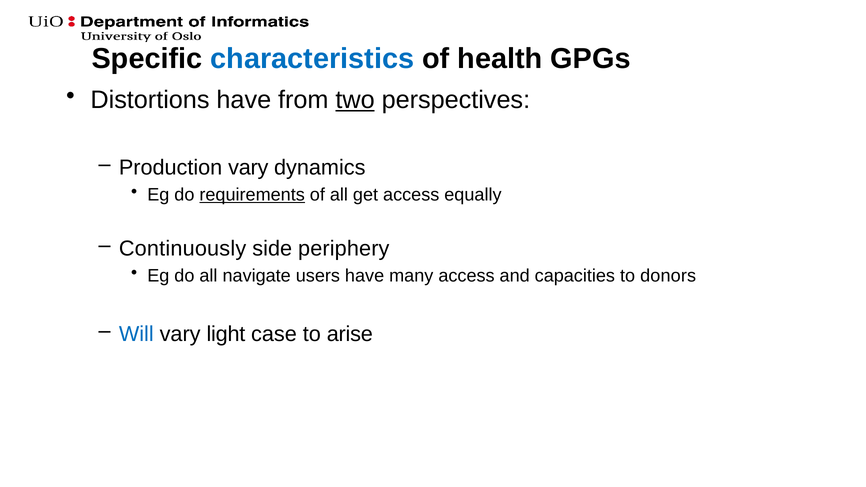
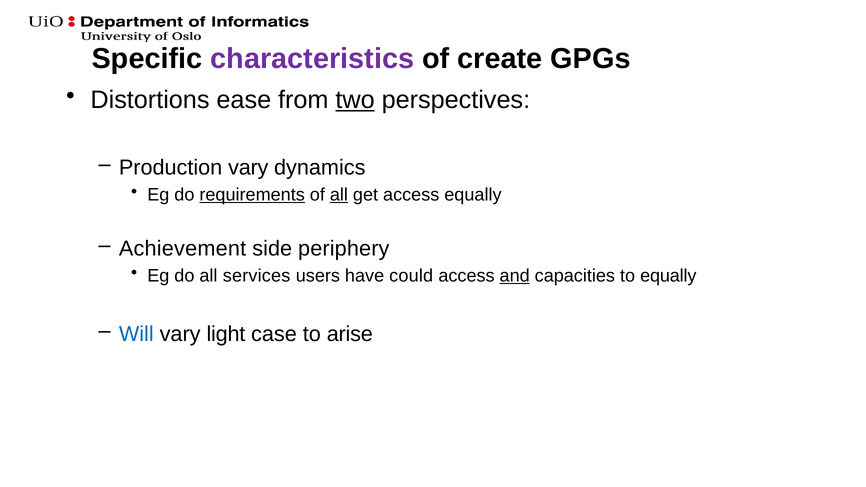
characteristics colour: blue -> purple
health: health -> create
Distortions have: have -> ease
all at (339, 195) underline: none -> present
Continuously: Continuously -> Achievement
navigate: navigate -> services
many: many -> could
and underline: none -> present
to donors: donors -> equally
